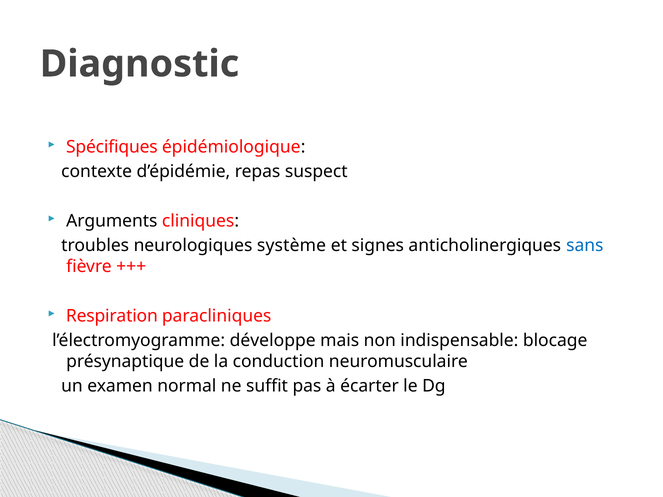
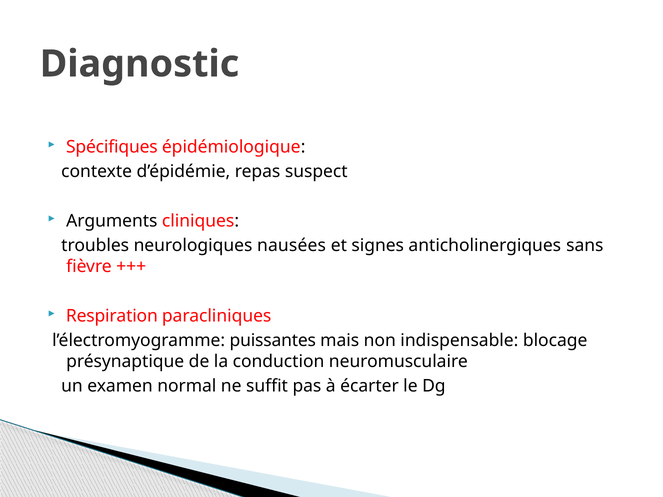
système: système -> nausées
sans colour: blue -> black
développe: développe -> puissantes
